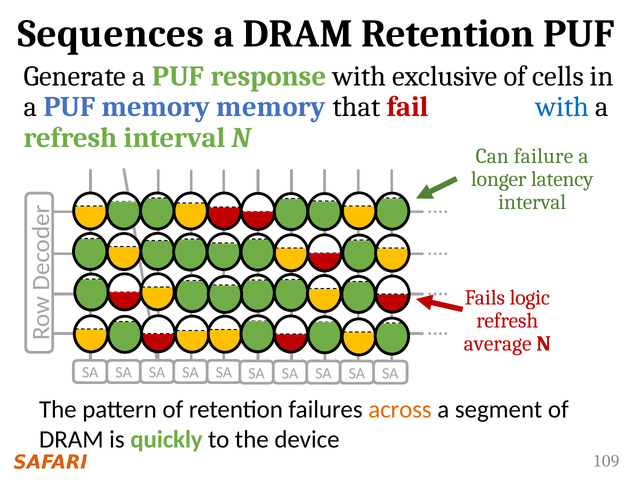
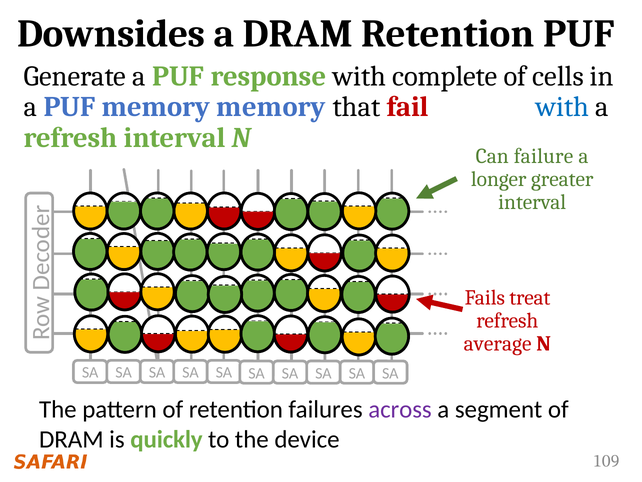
Sequences: Sequences -> Downsides
exclusive: exclusive -> complete
latency: latency -> greater
logic: logic -> treat
across colour: orange -> purple
